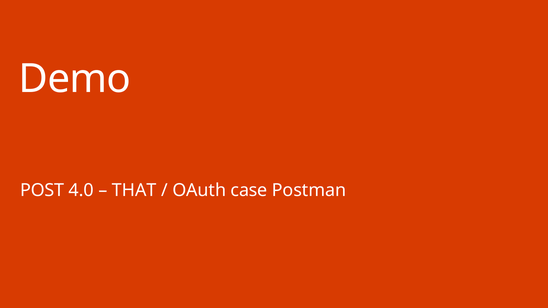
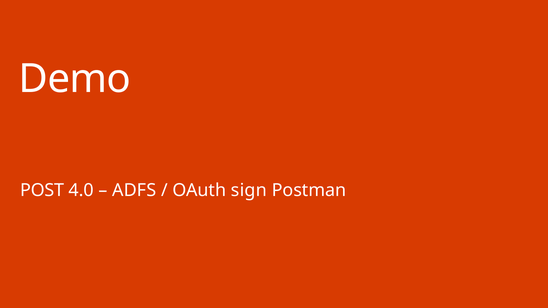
THAT: THAT -> ADFS
case: case -> sign
